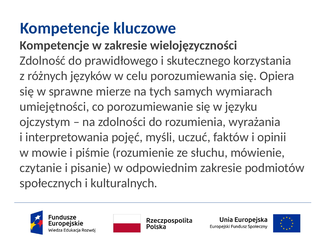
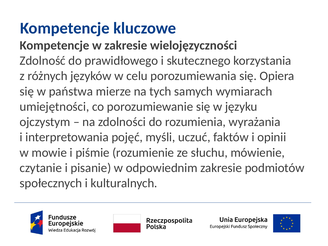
sprawne: sprawne -> państwa
